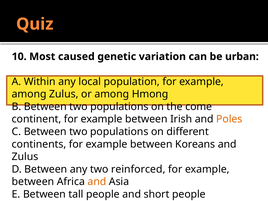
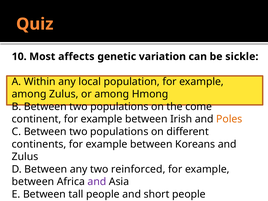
caused: caused -> affects
urban: urban -> sickle
and at (97, 182) colour: orange -> purple
